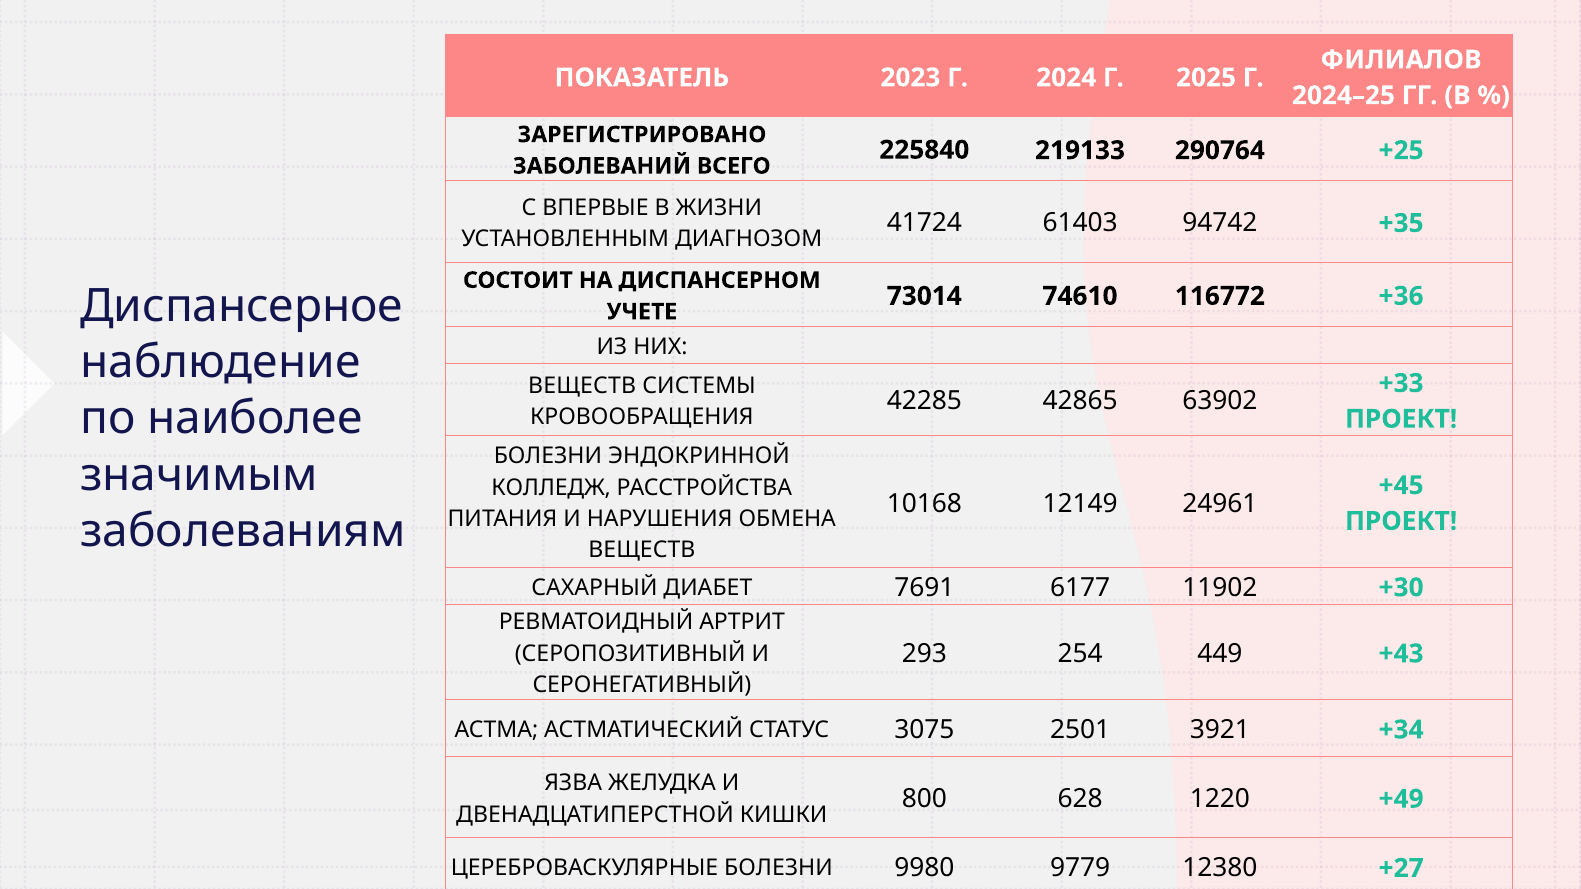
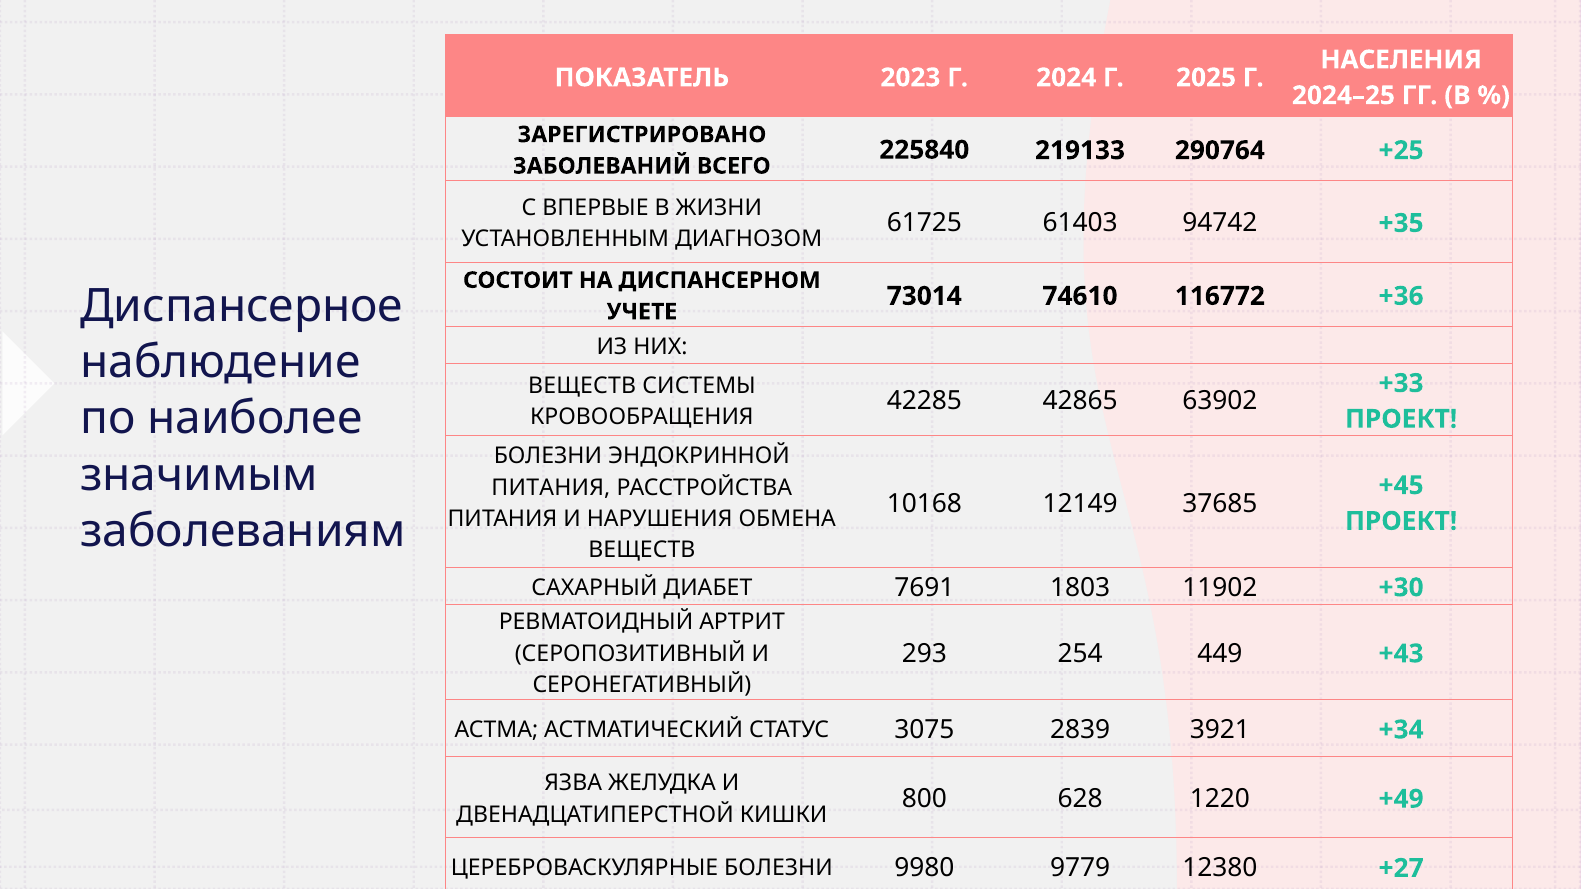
ФИЛИАЛОВ: ФИЛИАЛОВ -> НАСЕЛЕНИЯ
41724: 41724 -> 61725
КОЛЛЕДЖ at (551, 488): КОЛЛЕДЖ -> ПИТАНИЯ
24961: 24961 -> 37685
6177: 6177 -> 1803
2501: 2501 -> 2839
